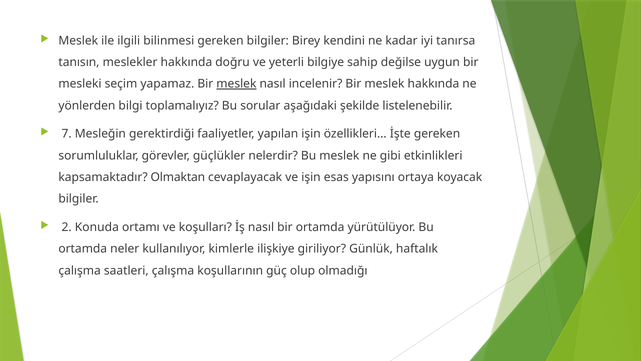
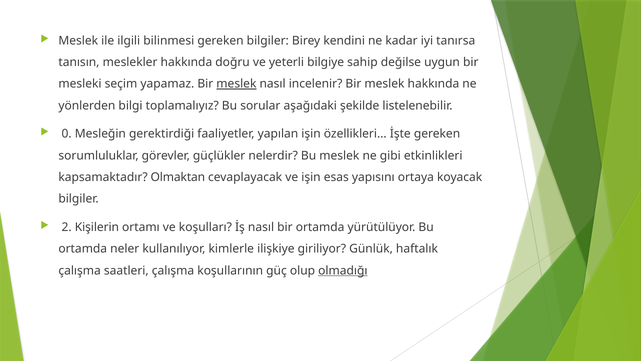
7: 7 -> 0
Konuda: Konuda -> Kişilerin
olmadığı underline: none -> present
